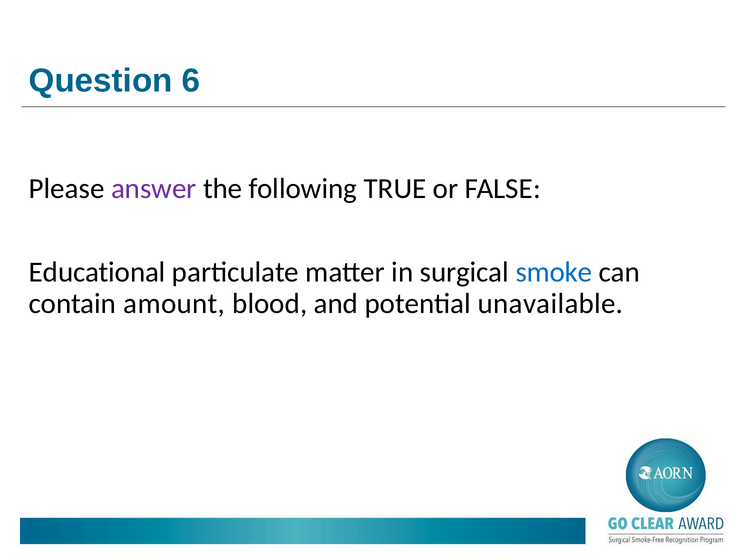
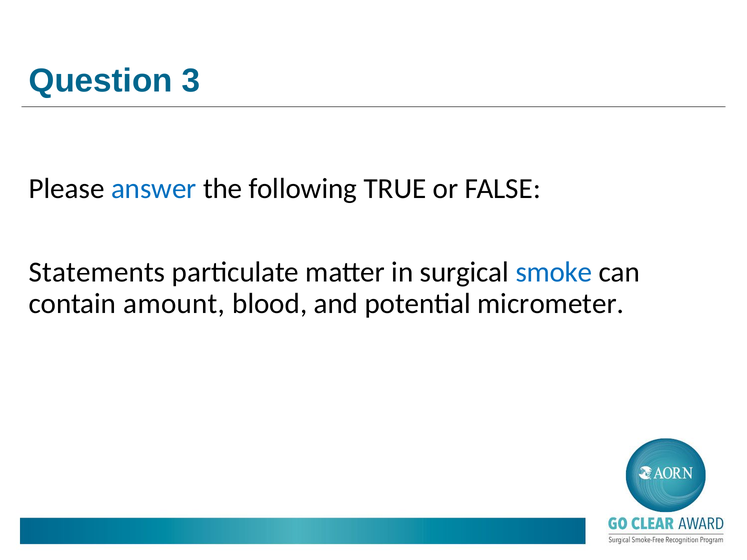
6: 6 -> 3
answer colour: purple -> blue
Educational: Educational -> Statements
unavailable: unavailable -> micrometer
